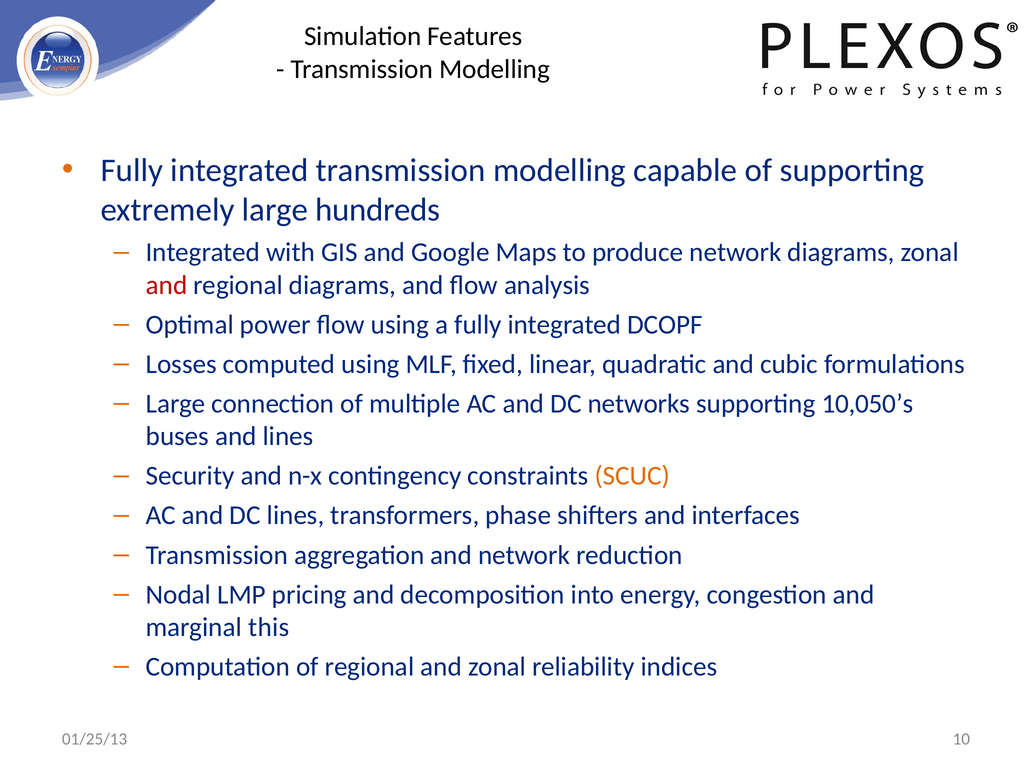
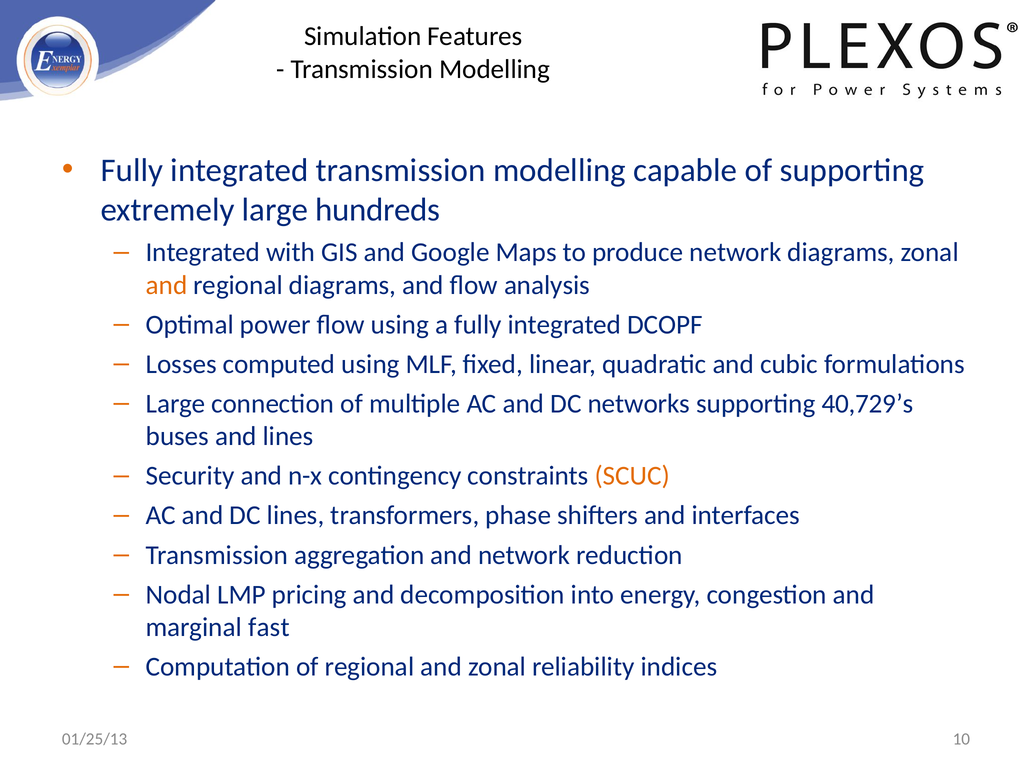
and at (167, 285) colour: red -> orange
10,050’s: 10,050’s -> 40,729’s
this: this -> fast
